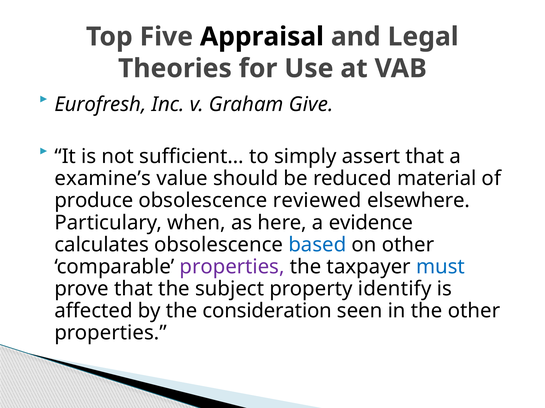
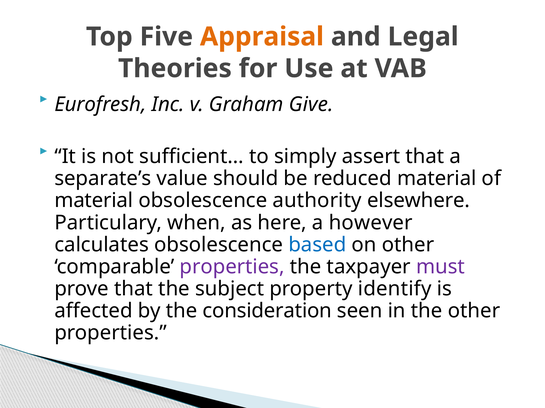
Appraisal colour: black -> orange
examine’s: examine’s -> separate’s
produce at (94, 201): produce -> material
reviewed: reviewed -> authority
evidence: evidence -> however
must colour: blue -> purple
